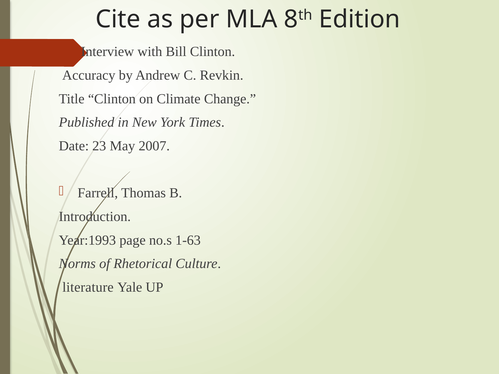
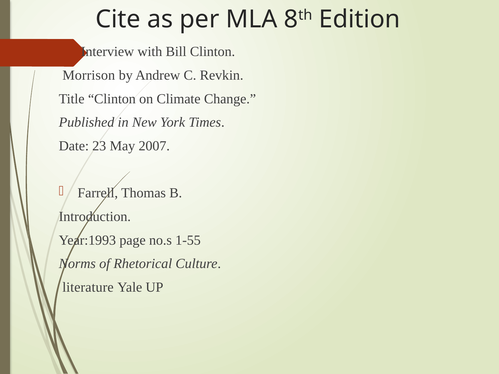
Accuracy: Accuracy -> Morrison
1-63: 1-63 -> 1-55
